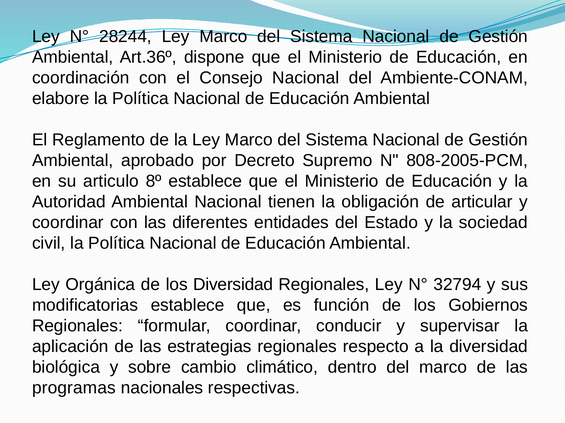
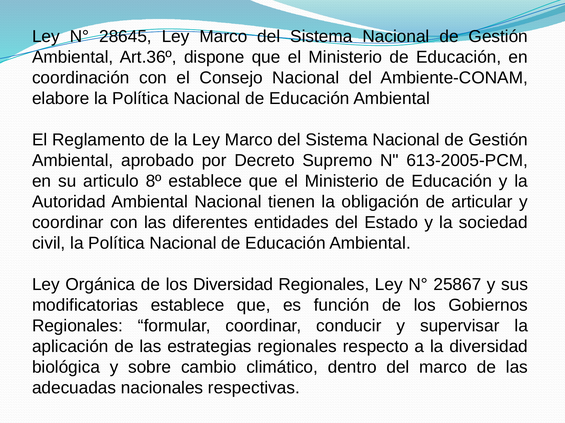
28244: 28244 -> 28645
808-2005-PCM: 808-2005-PCM -> 613-2005-PCM
32794: 32794 -> 25867
programas: programas -> adecuadas
